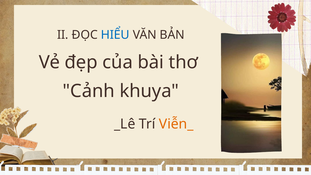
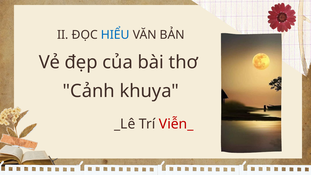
Viễn_ colour: orange -> red
